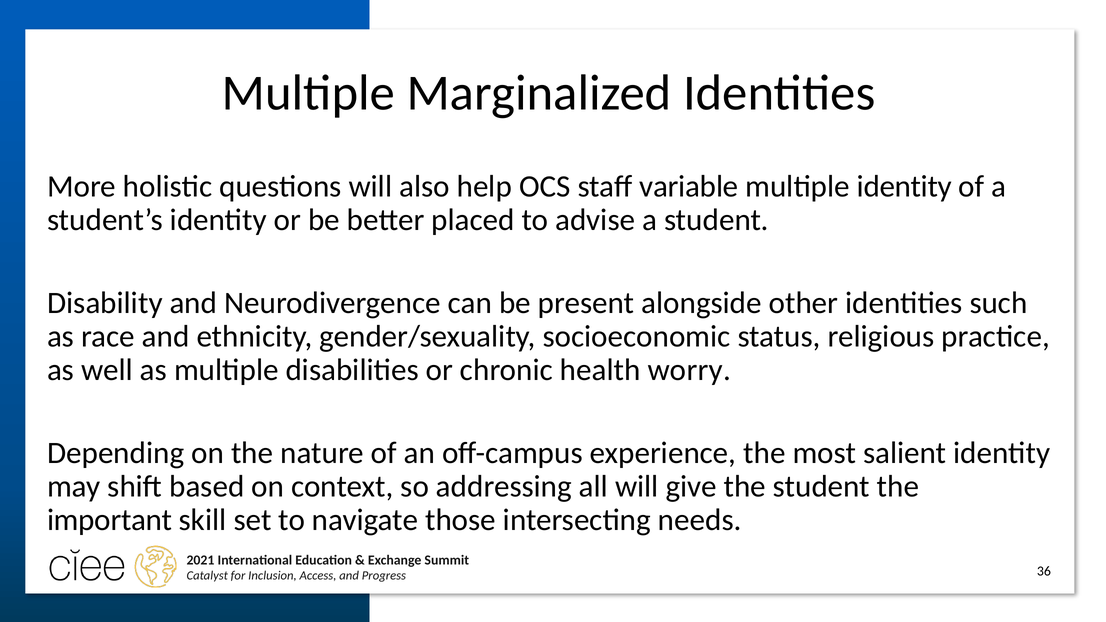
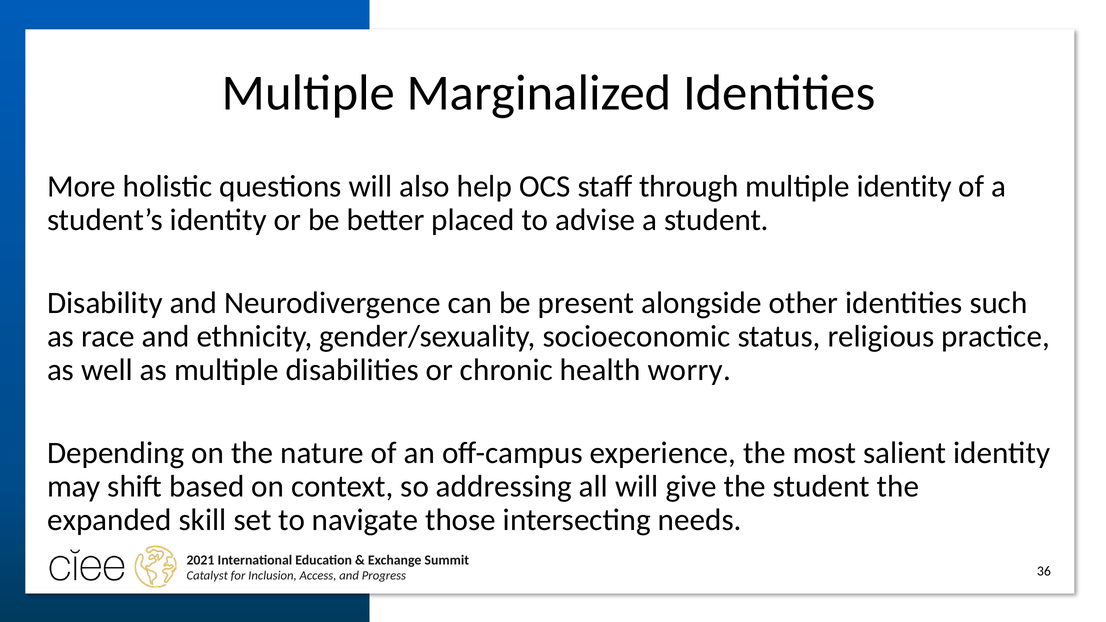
variable: variable -> through
important: important -> expanded
